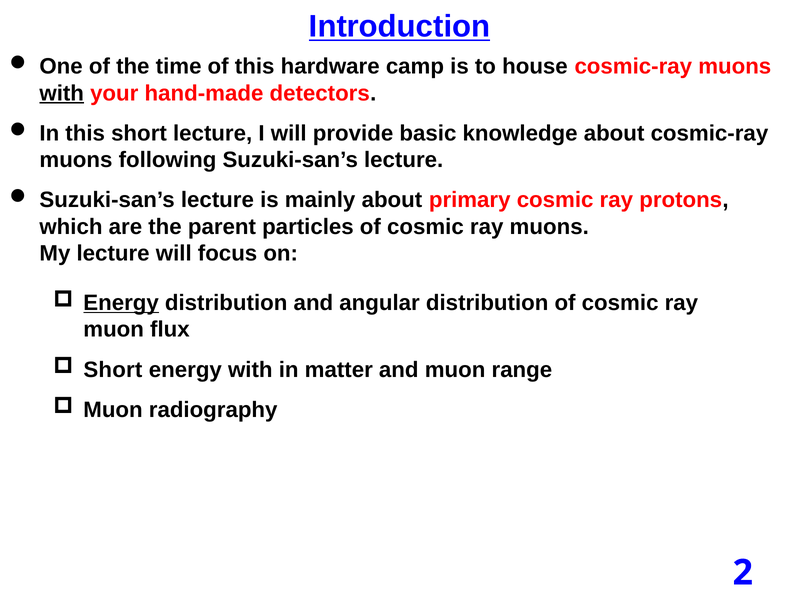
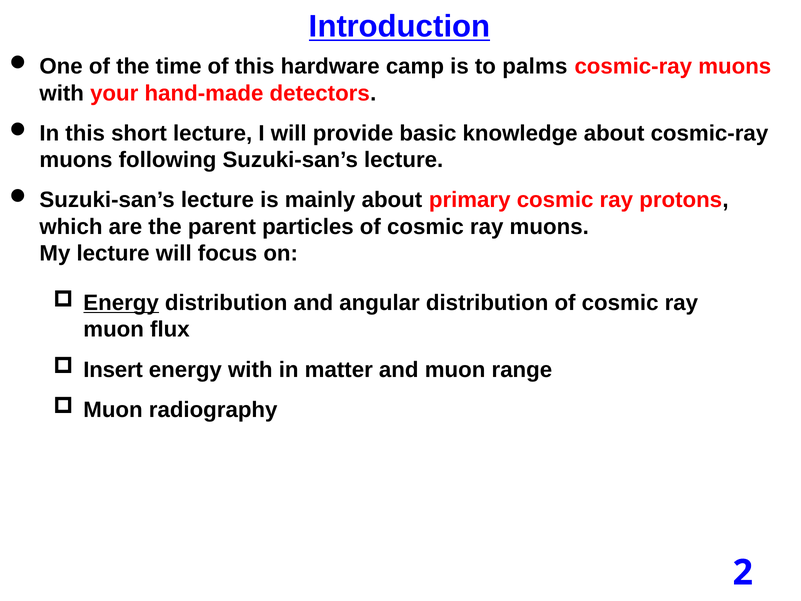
house: house -> palms
with at (62, 93) underline: present -> none
Short at (113, 370): Short -> Insert
